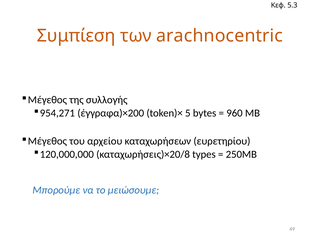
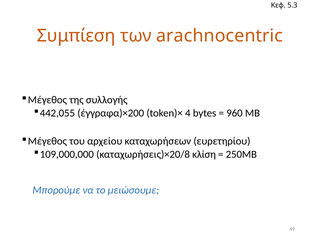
954,271: 954,271 -> 442,055
5: 5 -> 4
120,000,000: 120,000,000 -> 109,000,000
types: types -> κλίση
